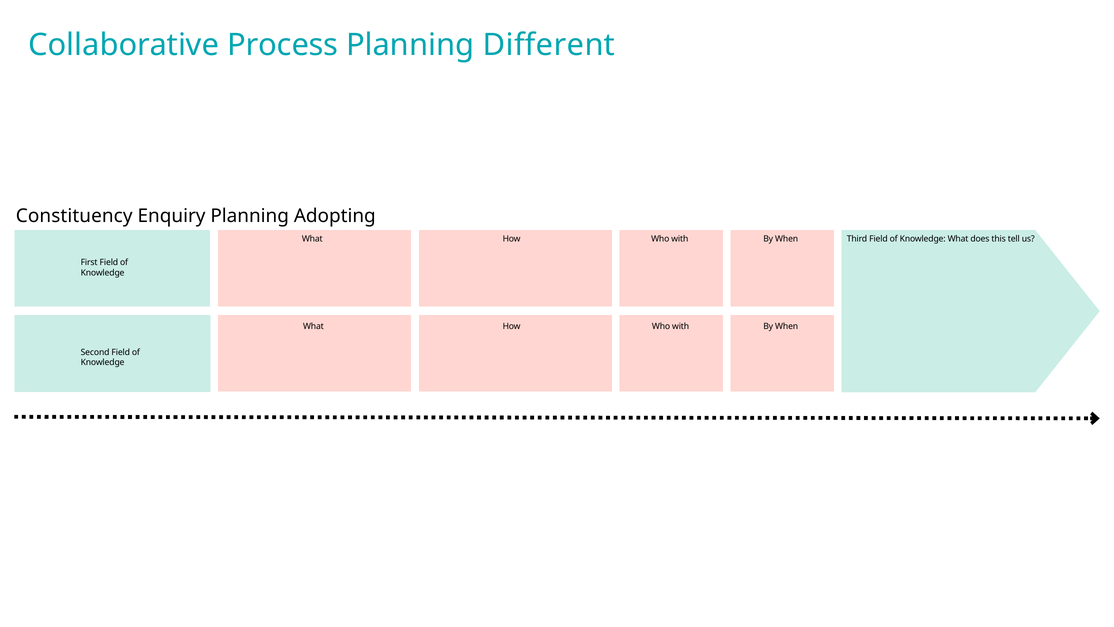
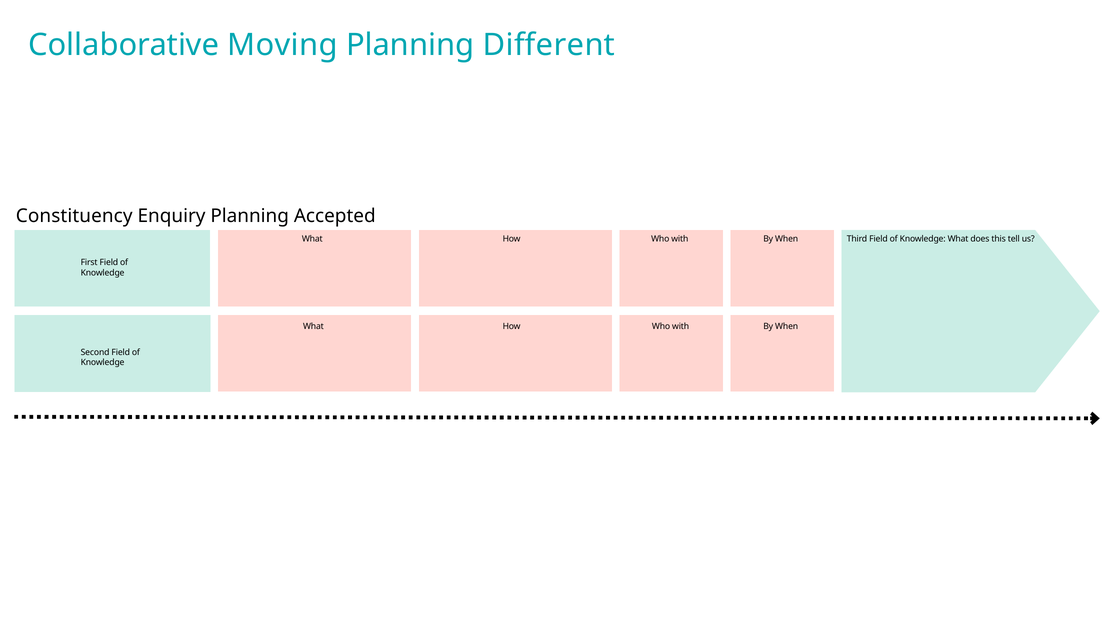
Process: Process -> Moving
Adopting: Adopting -> Accepted
